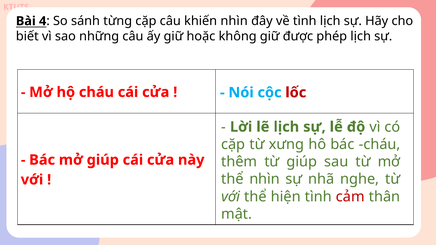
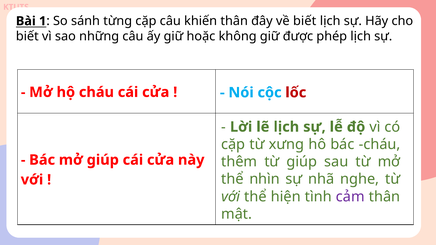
4: 4 -> 1
khiến nhìn: nhìn -> thân
về tình: tình -> biết
cảm colour: red -> purple
